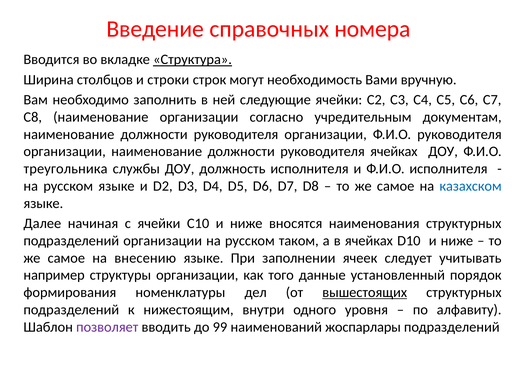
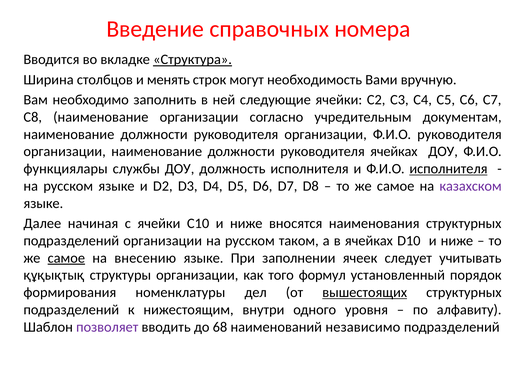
строки: строки -> менять
треугольника: треугольника -> функциялары
исполнителя at (448, 169) underline: none -> present
казахском colour: blue -> purple
самое at (66, 258) underline: none -> present
например: например -> құқықтық
данные: данные -> формул
99: 99 -> 68
жоспарлары: жоспарлары -> независимо
